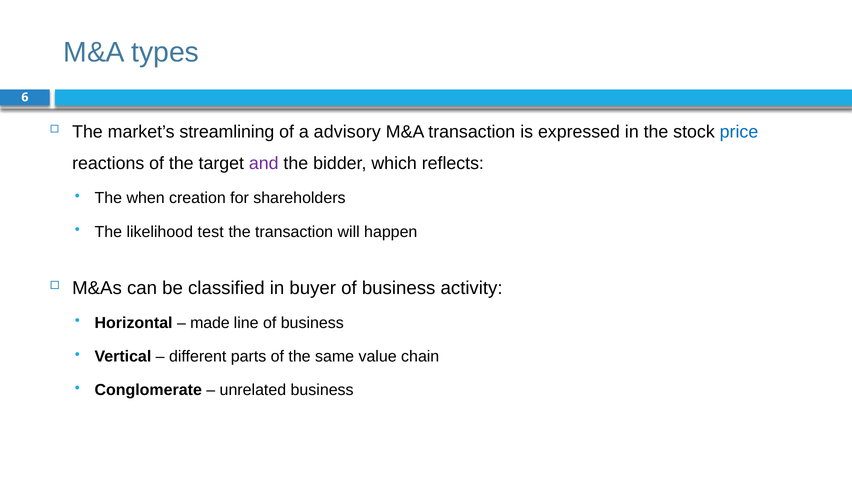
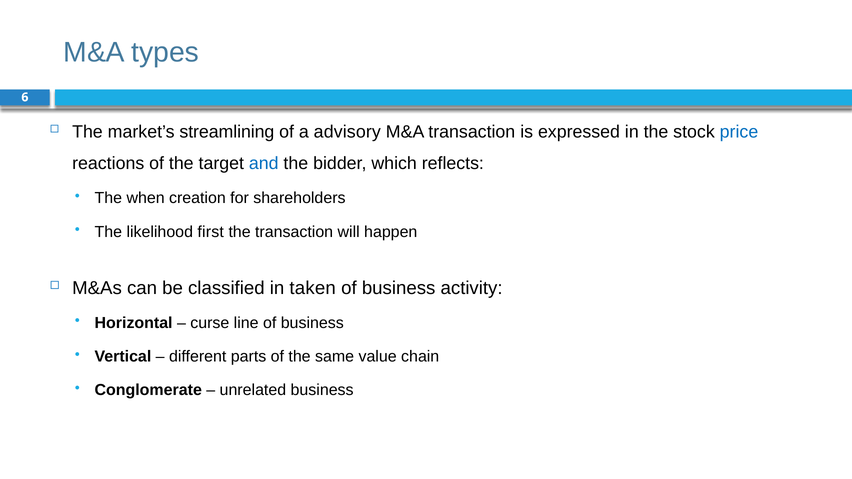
and colour: purple -> blue
test: test -> first
buyer: buyer -> taken
made: made -> curse
